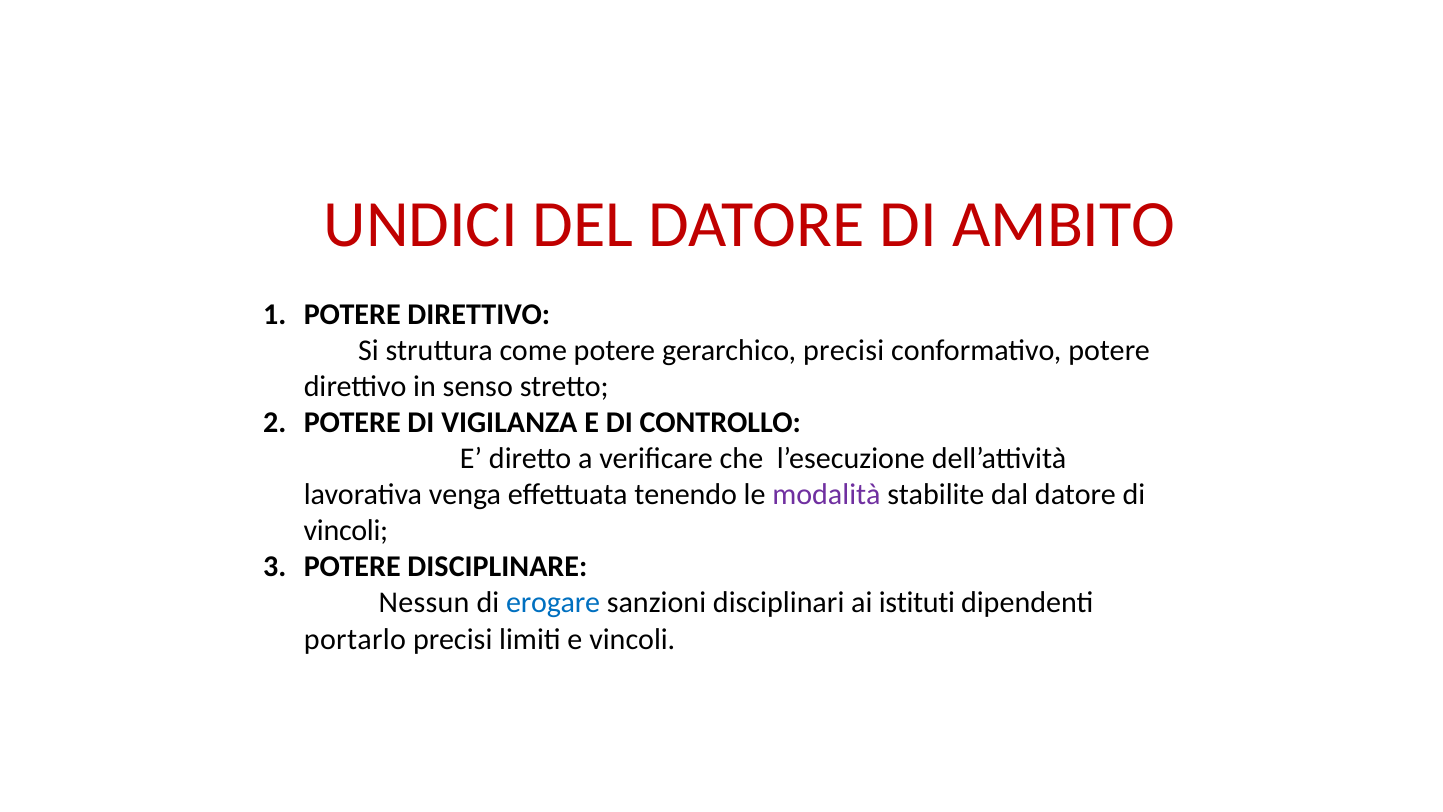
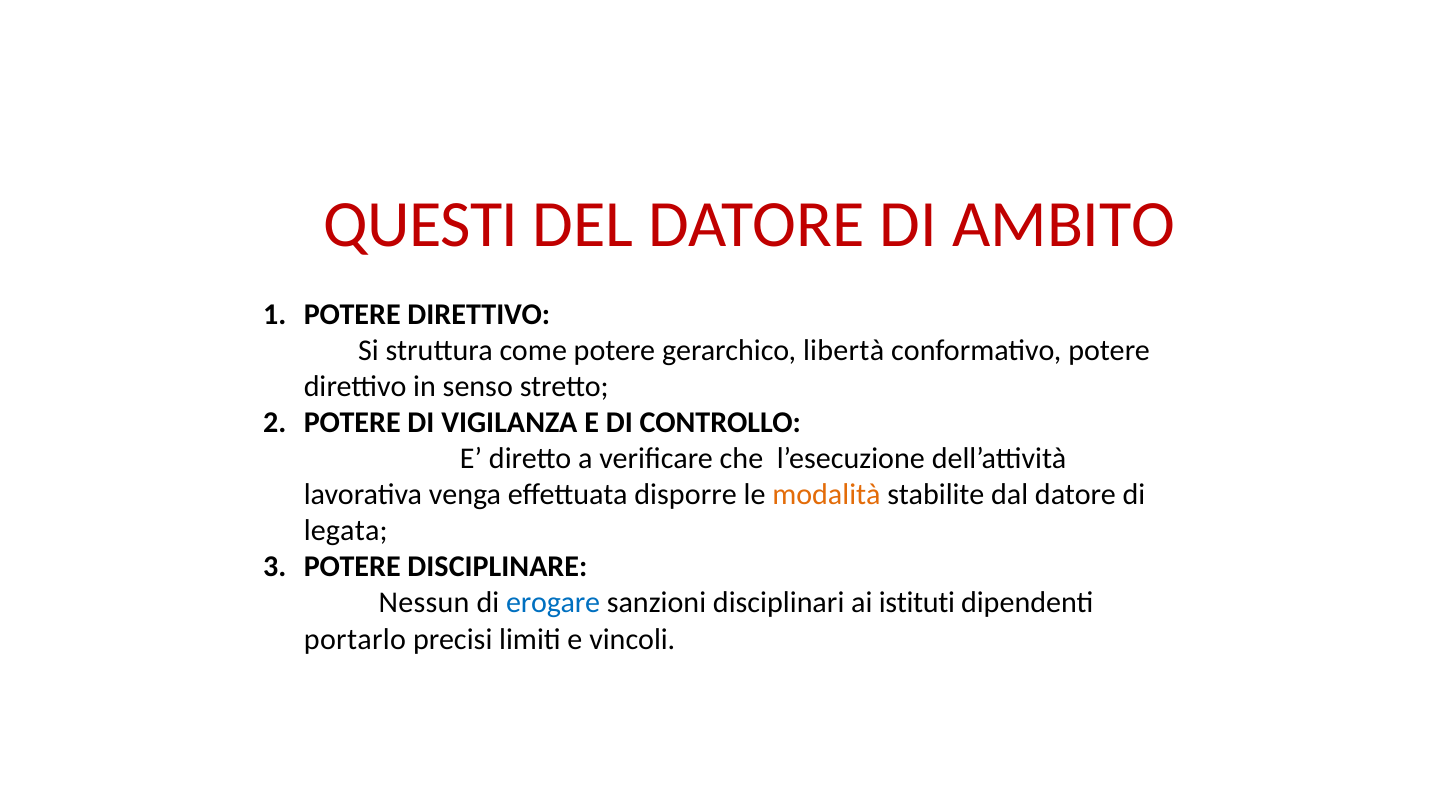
UNDICI: UNDICI -> QUESTI
gerarchico precisi: precisi -> libertà
tenendo: tenendo -> disporre
modalità colour: purple -> orange
vincoli at (346, 531): vincoli -> legata
